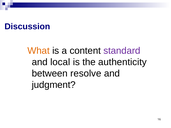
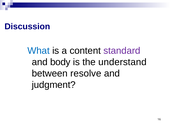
What colour: orange -> blue
local: local -> body
authenticity: authenticity -> understand
